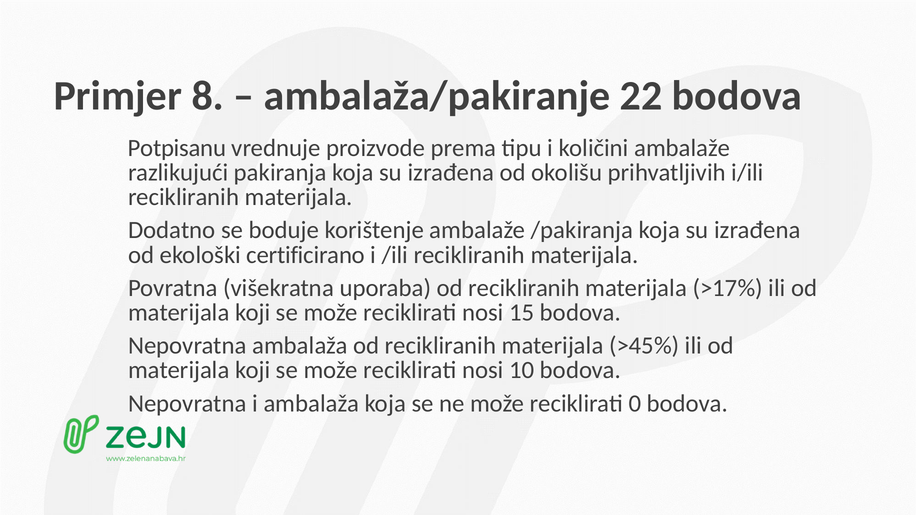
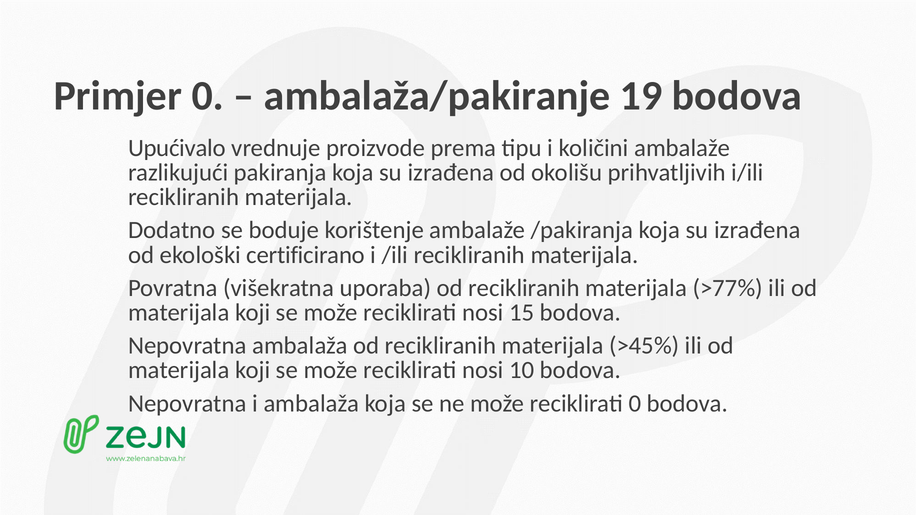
Primjer 8: 8 -> 0
22: 22 -> 19
Potpisanu: Potpisanu -> Upućivalo
>17%: >17% -> >77%
